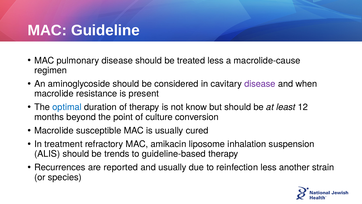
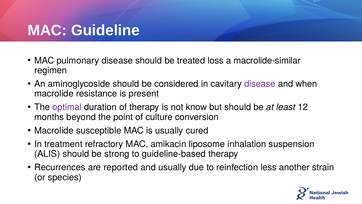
treated less: less -> loss
macrolide-cause: macrolide-cause -> macrolide-similar
optimal colour: blue -> purple
trends: trends -> strong
